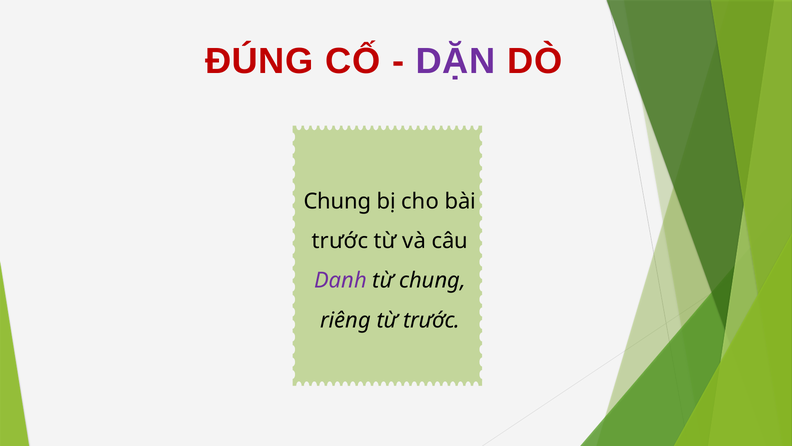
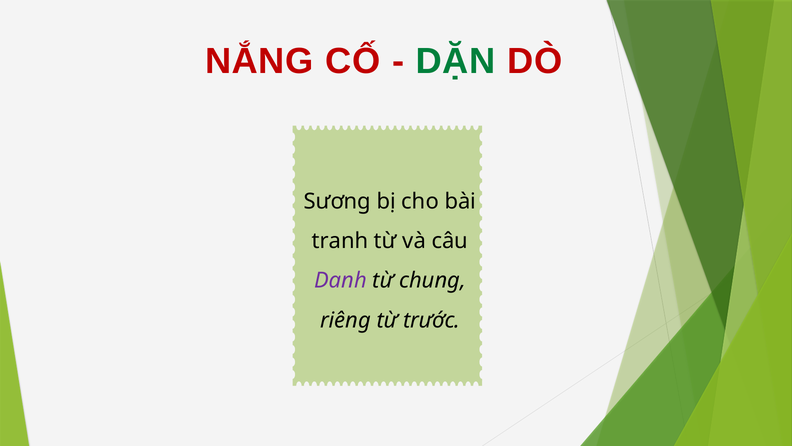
ĐÚNG: ĐÚNG -> NẮNG
DẶN colour: purple -> green
Chung at (337, 201): Chung -> Sương
trước at (340, 241): trước -> tranh
